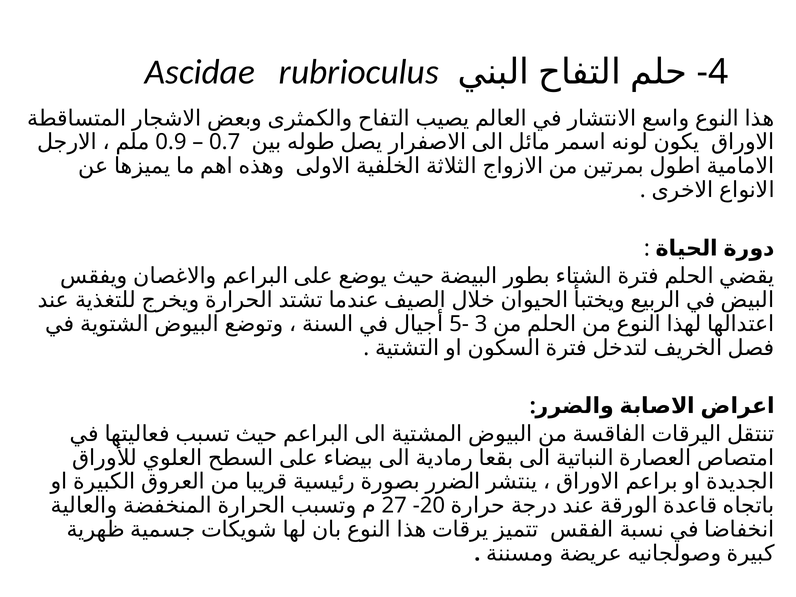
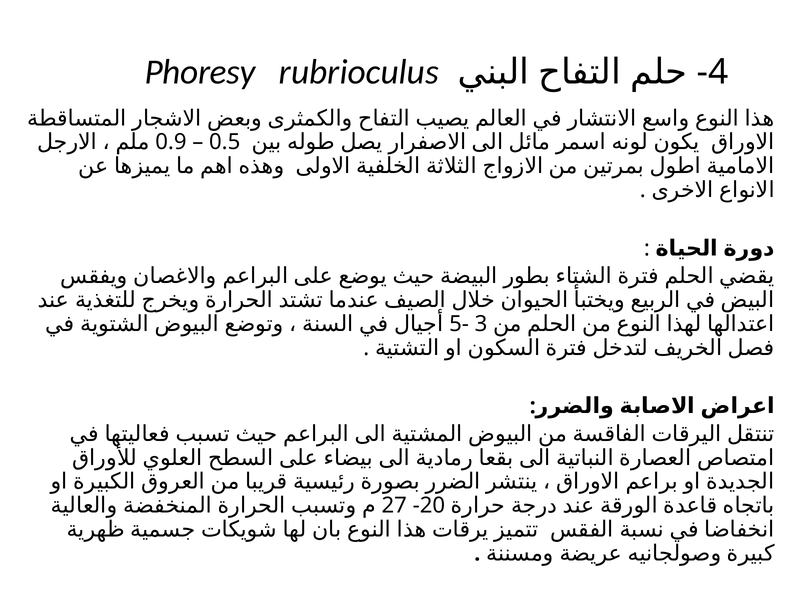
Ascidae: Ascidae -> Phoresy
0.7: 0.7 -> 0.5
